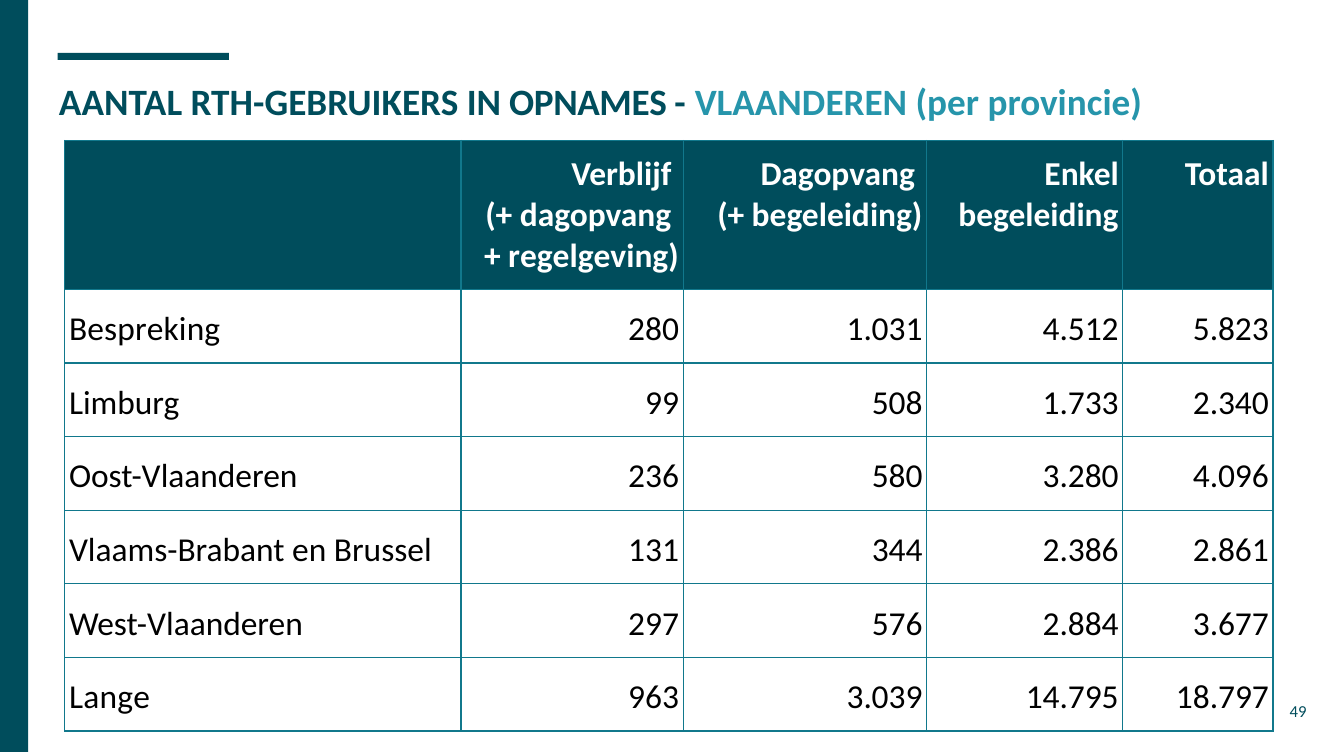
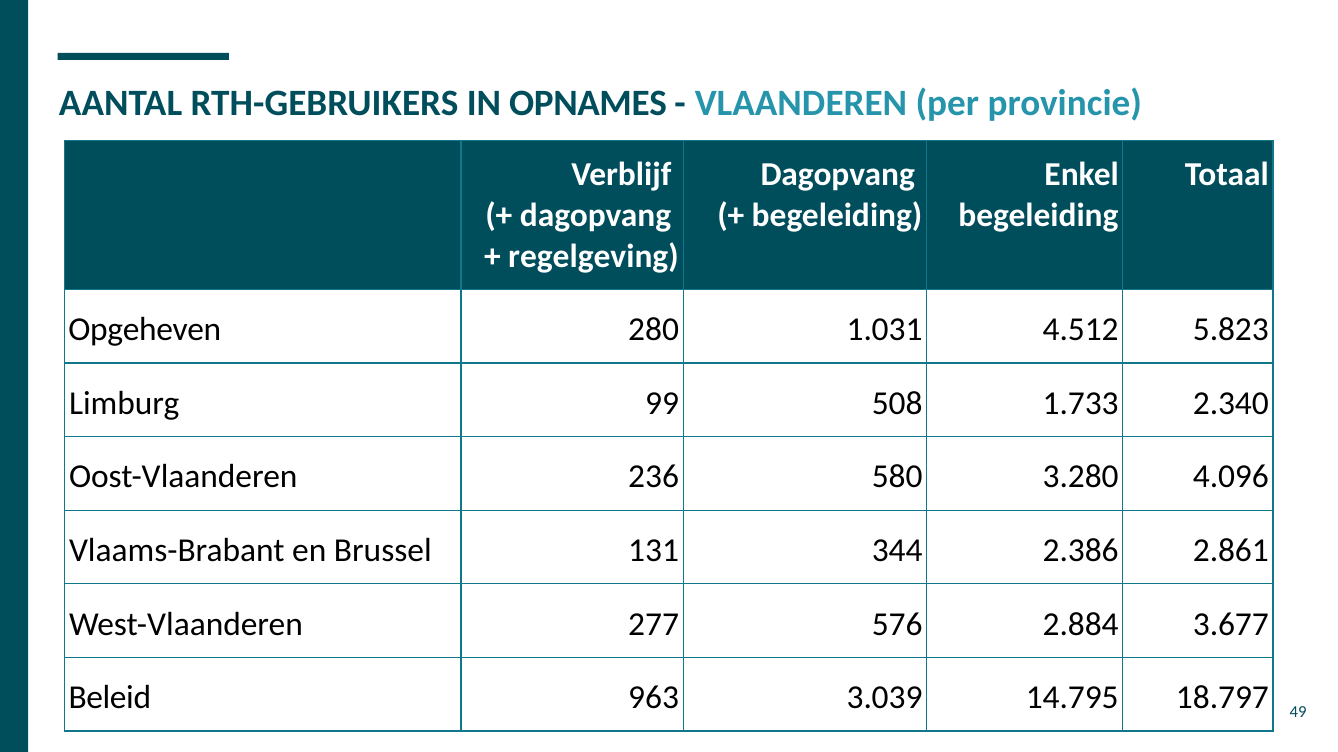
Bespreking: Bespreking -> Opgeheven
297: 297 -> 277
Lange: Lange -> Beleid
